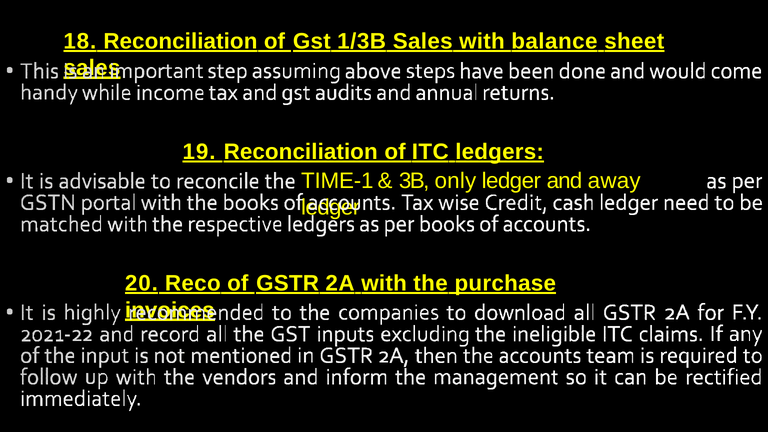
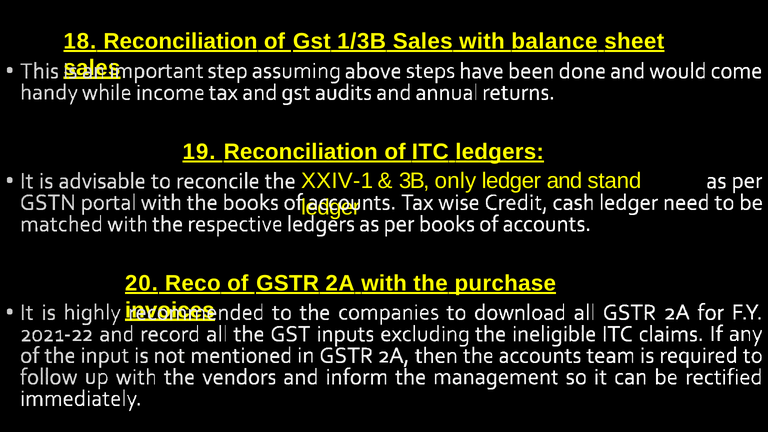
TIME-1: TIME-1 -> XXIV-1
away: away -> stand
